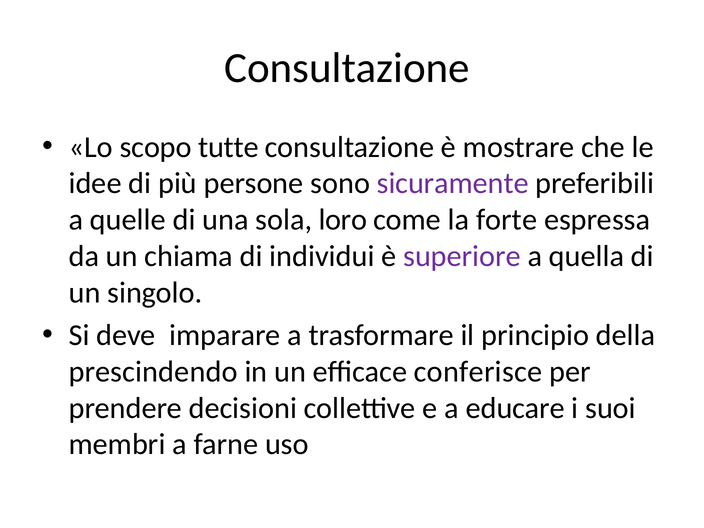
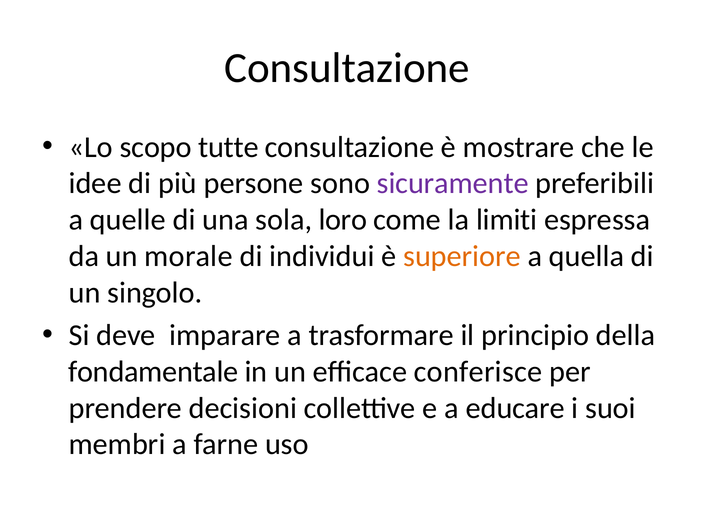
forte: forte -> limiti
chiama: chiama -> morale
superiore colour: purple -> orange
prescindendo: prescindendo -> fondamentale
